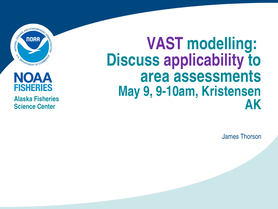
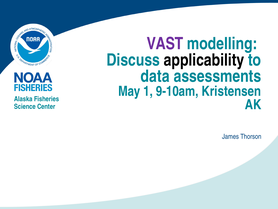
applicability colour: purple -> black
area: area -> data
9: 9 -> 1
